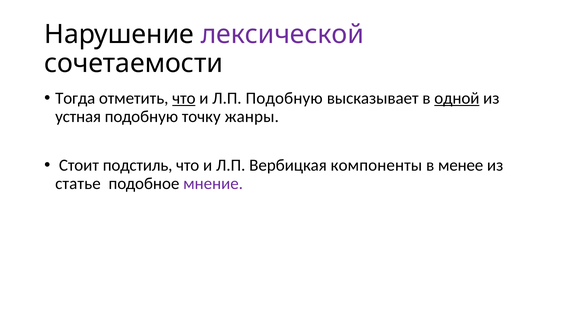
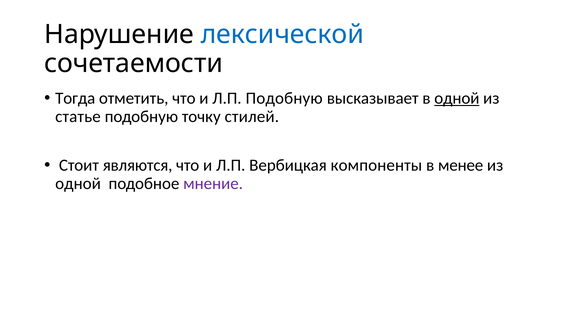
лексической colour: purple -> blue
что at (184, 98) underline: present -> none
устная: устная -> статье
жанры: жанры -> стилей
подстиль: подстиль -> являются
статье at (78, 184): статье -> одной
